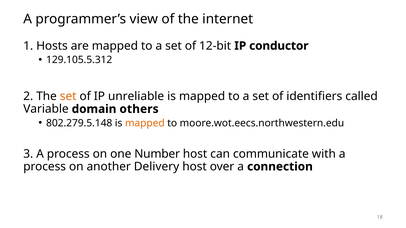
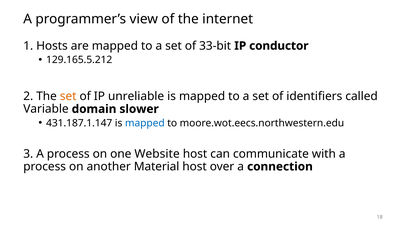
12-bit: 12-bit -> 33-bit
129.105.5.312: 129.105.5.312 -> 129.165.5.212
others: others -> slower
802.279.5.148: 802.279.5.148 -> 431.187.1.147
mapped at (145, 123) colour: orange -> blue
Number: Number -> Website
Delivery: Delivery -> Material
